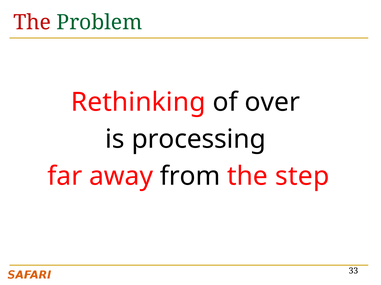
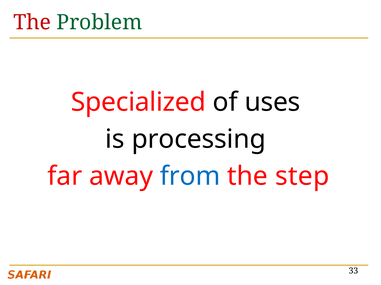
Rethinking: Rethinking -> Specialized
over: over -> uses
from colour: black -> blue
